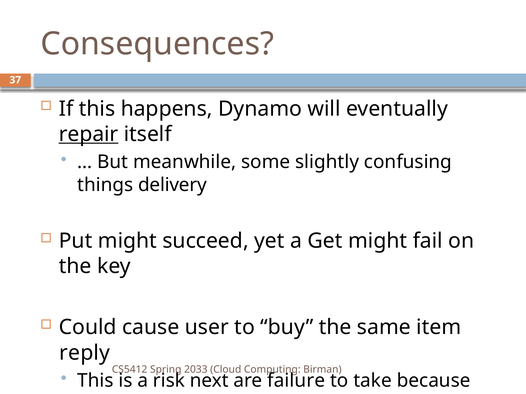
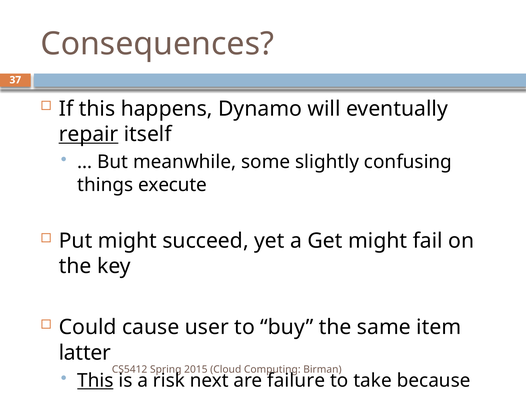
delivery: delivery -> execute
reply: reply -> latter
2033: 2033 -> 2015
This at (95, 381) underline: none -> present
